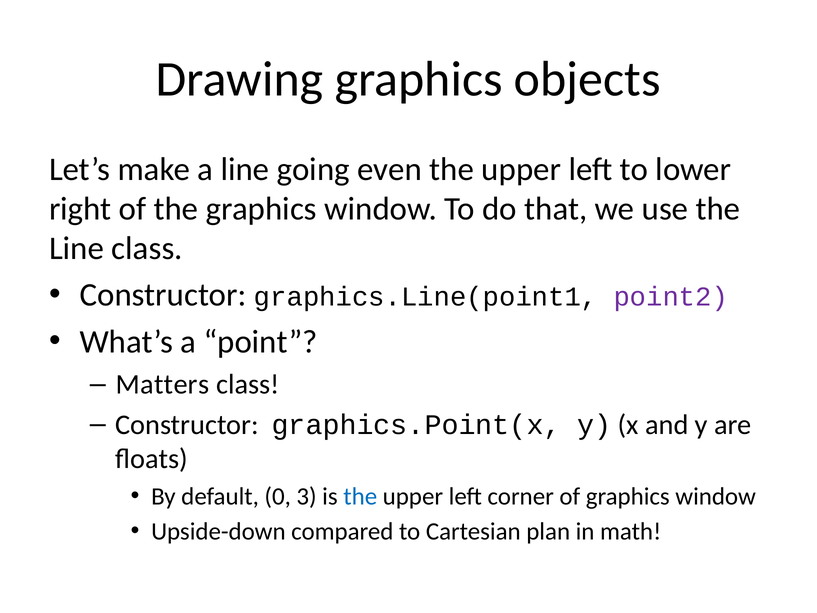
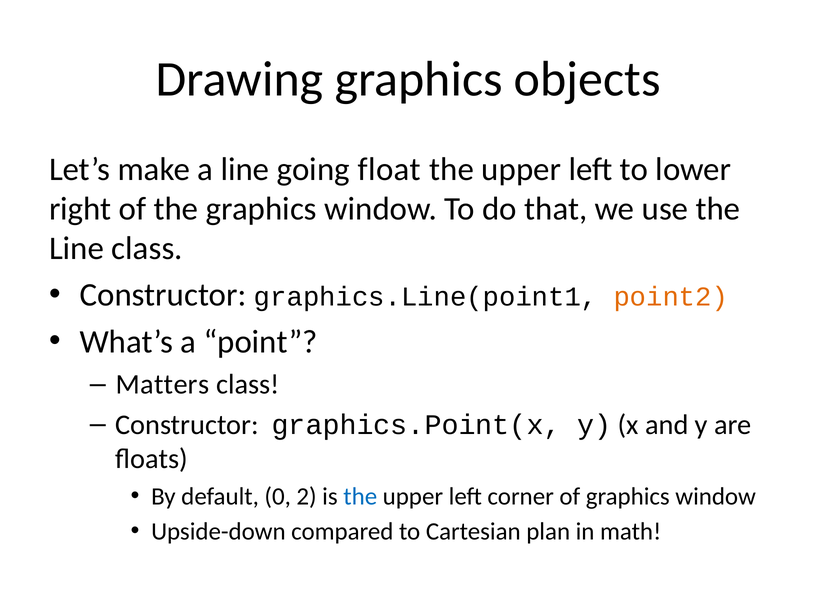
even: even -> float
point2 colour: purple -> orange
3: 3 -> 2
